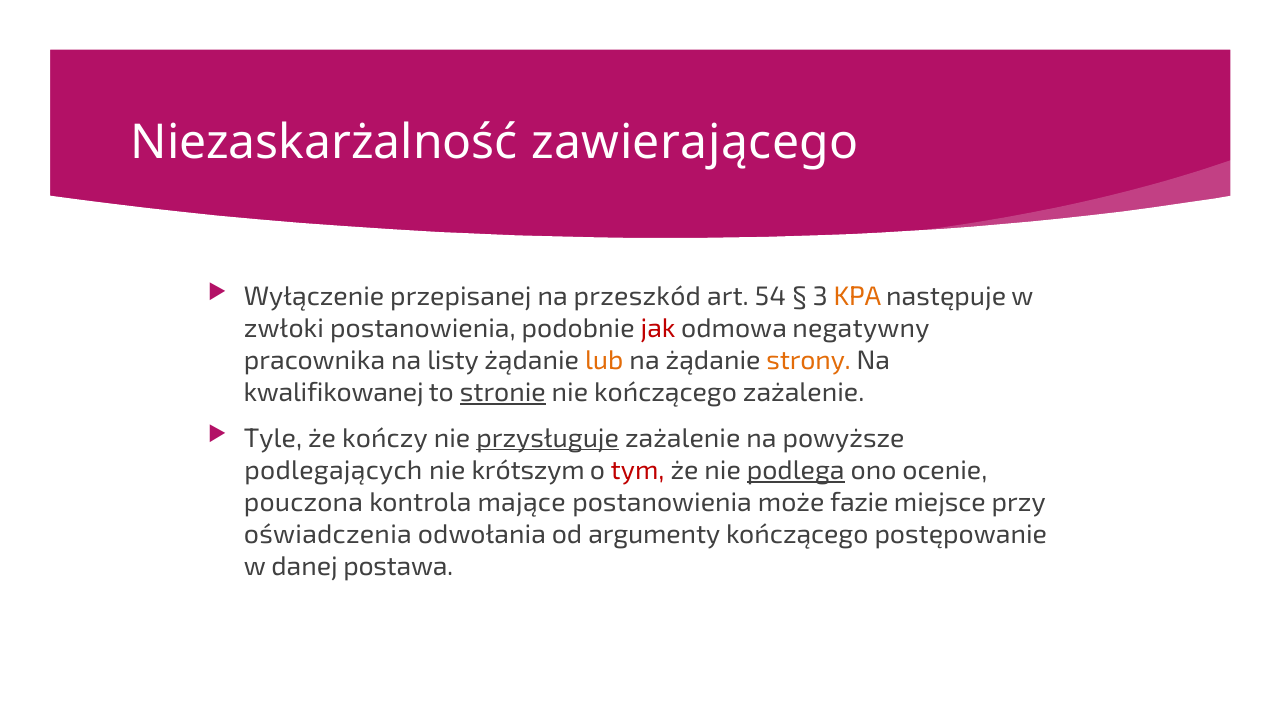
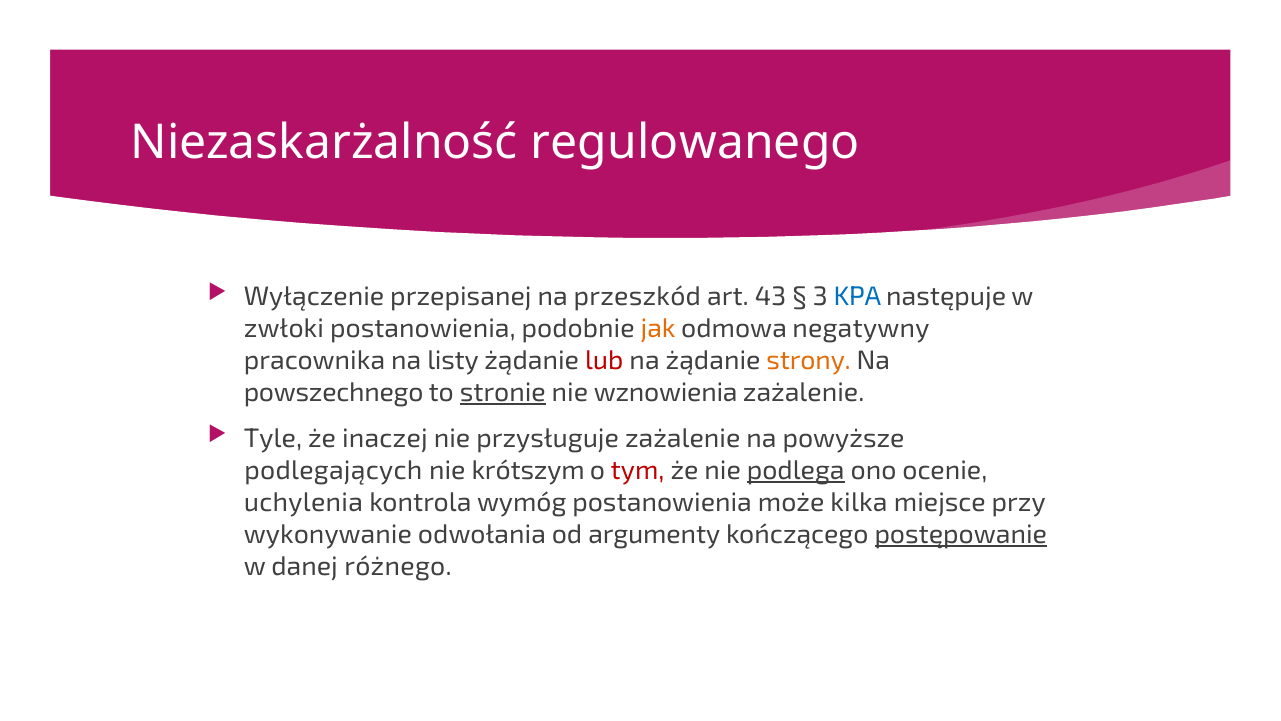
zawierającego: zawierającego -> regulowanego
54: 54 -> 43
KPA colour: orange -> blue
jak colour: red -> orange
lub colour: orange -> red
kwalifikowanej: kwalifikowanej -> powszechnego
nie kończącego: kończącego -> wznowienia
kończy: kończy -> inaczej
przysługuje underline: present -> none
pouczona: pouczona -> uchylenia
mające: mające -> wymóg
fazie: fazie -> kilka
oświadczenia: oświadczenia -> wykonywanie
postępowanie underline: none -> present
postawa: postawa -> różnego
